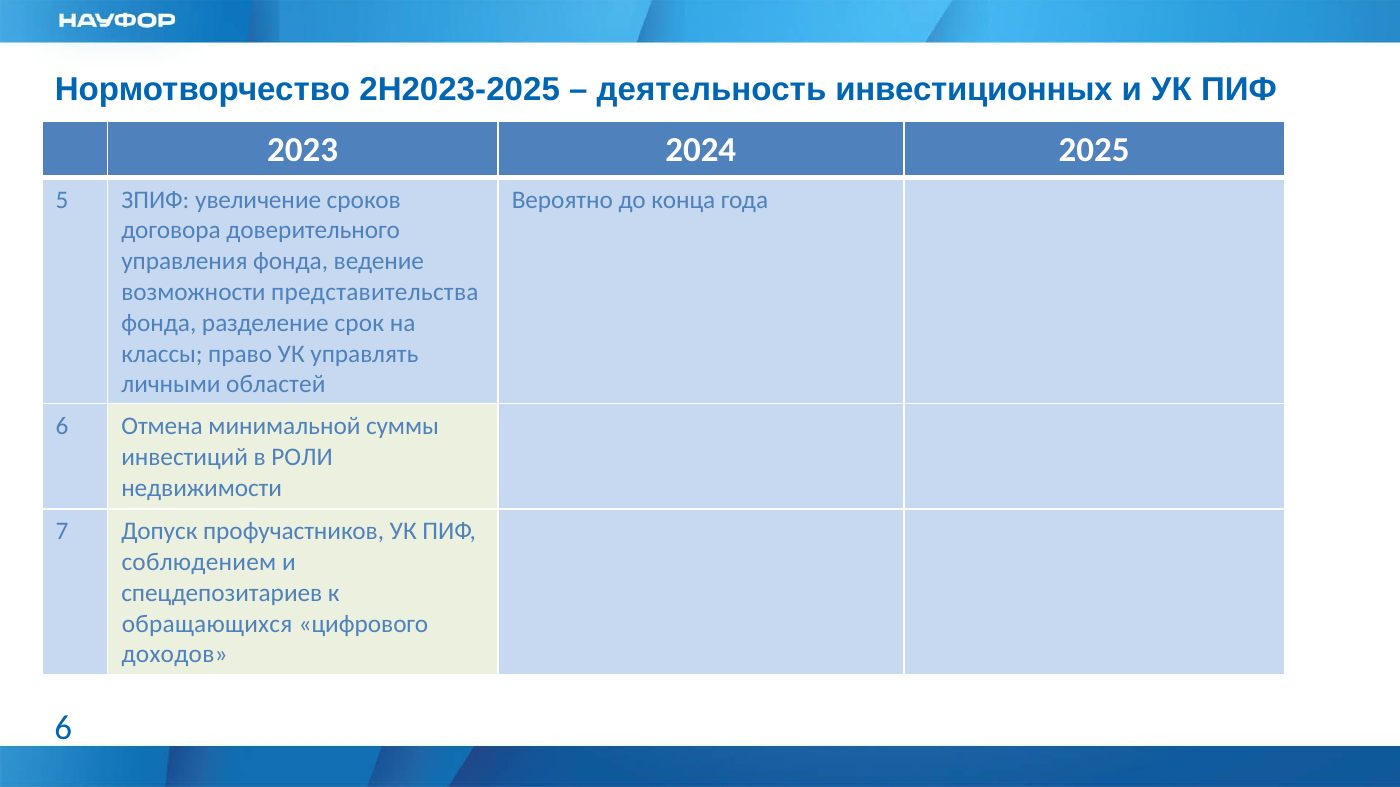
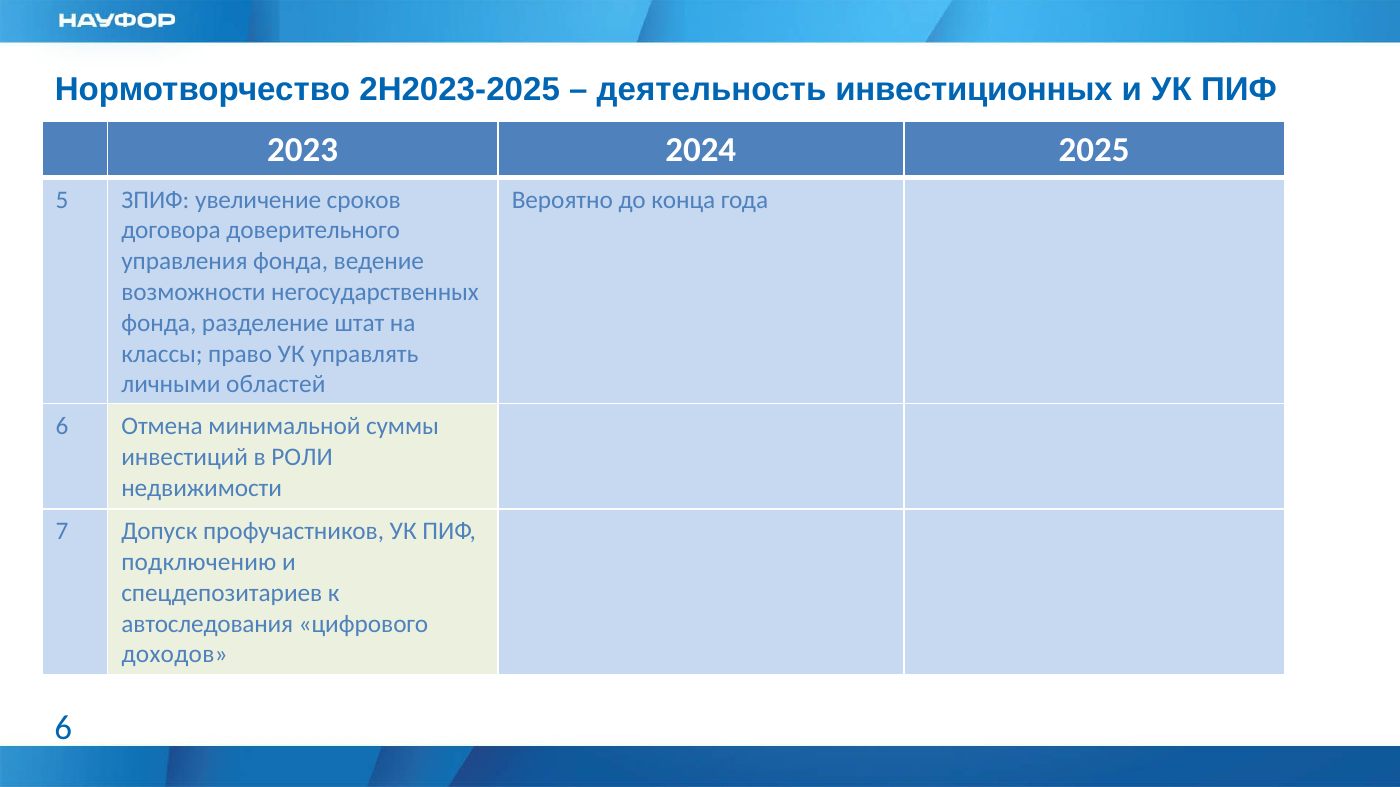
представительства: представительства -> негосударственных
срок: срок -> штат
соблюдением: соблюдением -> подключению
обращающихся: обращающихся -> автоследования
